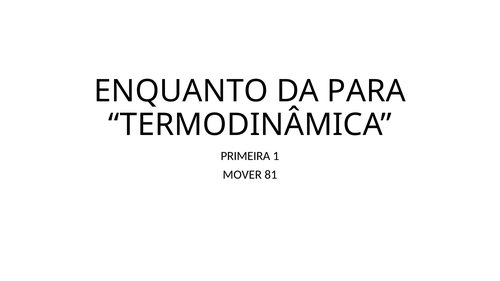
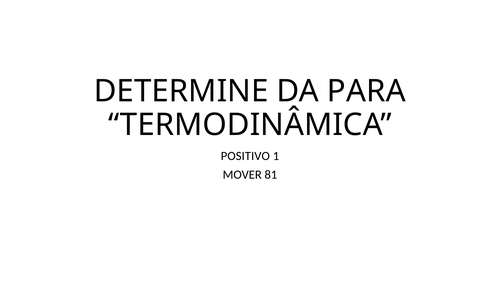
ENQUANTO: ENQUANTO -> DETERMINE
PRIMEIRA: PRIMEIRA -> POSITIVO
